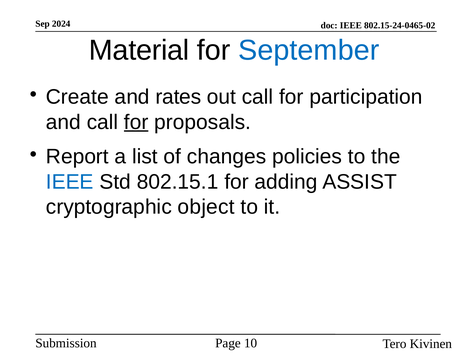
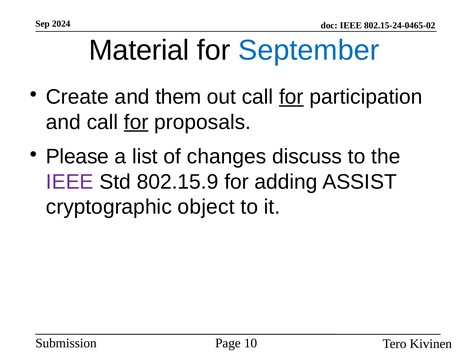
rates: rates -> them
for at (291, 97) underline: none -> present
Report: Report -> Please
policies: policies -> discuss
IEEE at (70, 182) colour: blue -> purple
802.15.1: 802.15.1 -> 802.15.9
